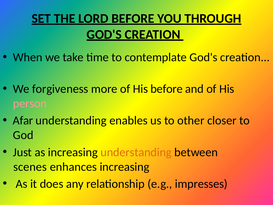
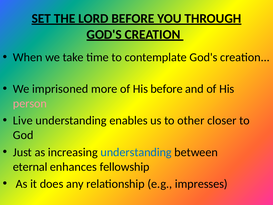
forgiveness: forgiveness -> imprisoned
Afar: Afar -> Live
understanding at (136, 152) colour: orange -> blue
scenes: scenes -> eternal
enhances increasing: increasing -> fellowship
